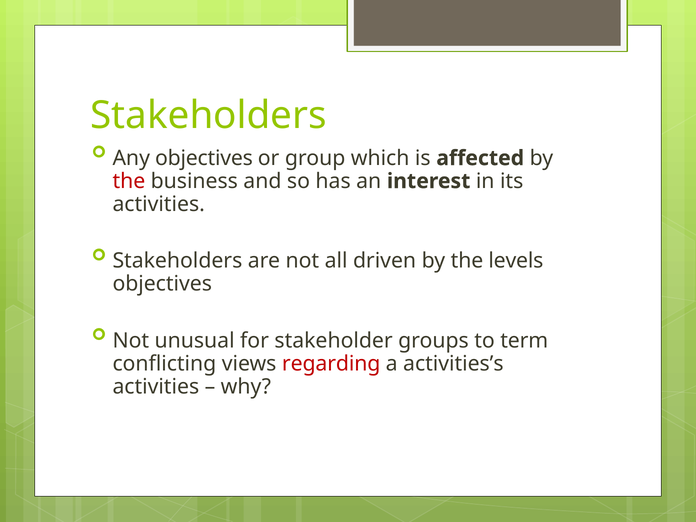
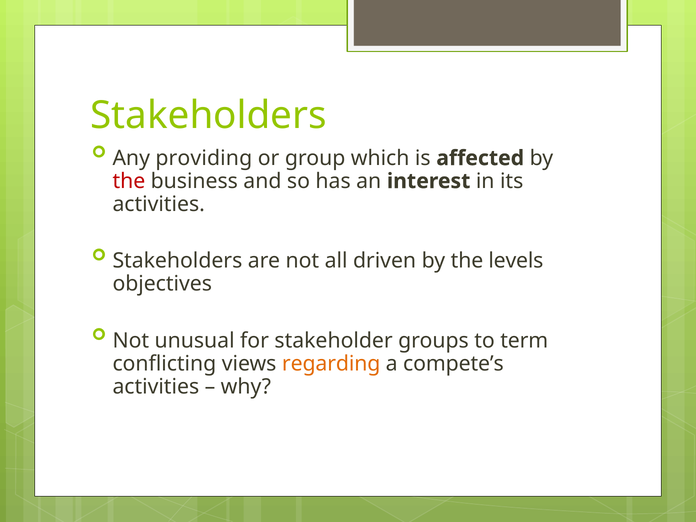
Any objectives: objectives -> providing
regarding colour: red -> orange
activities’s: activities’s -> compete’s
